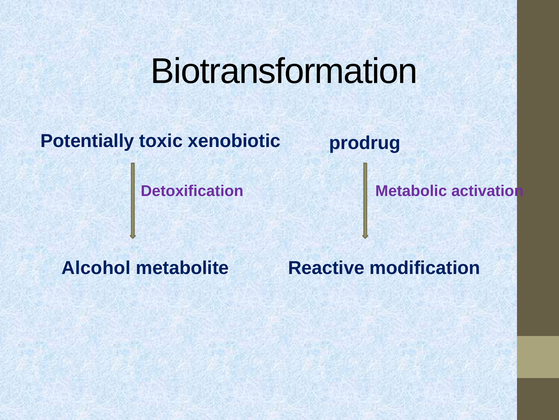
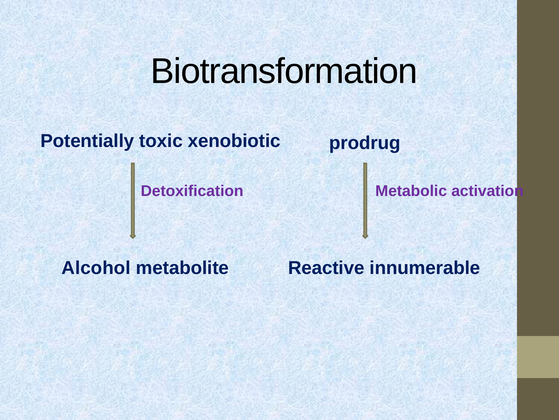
modification: modification -> innumerable
